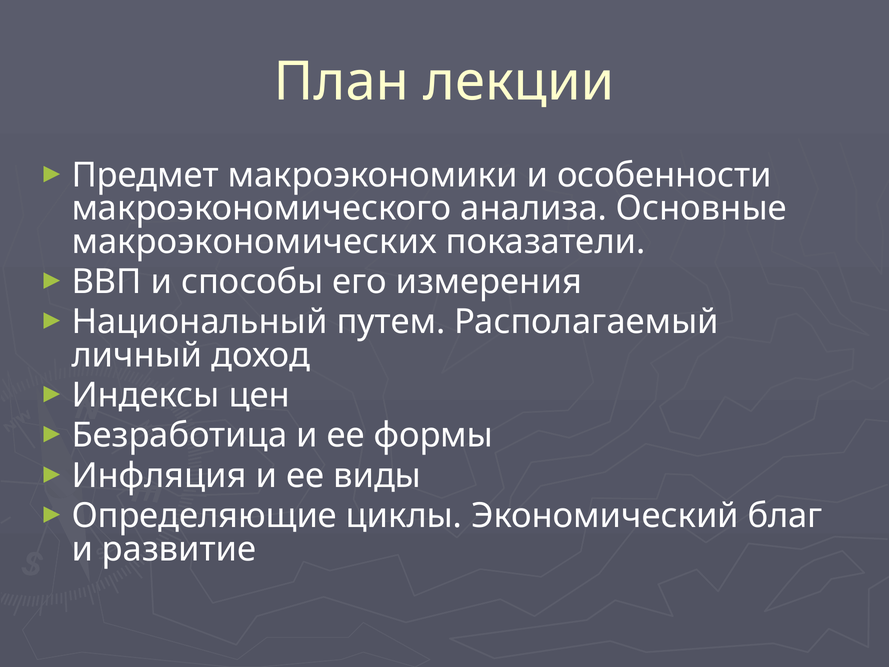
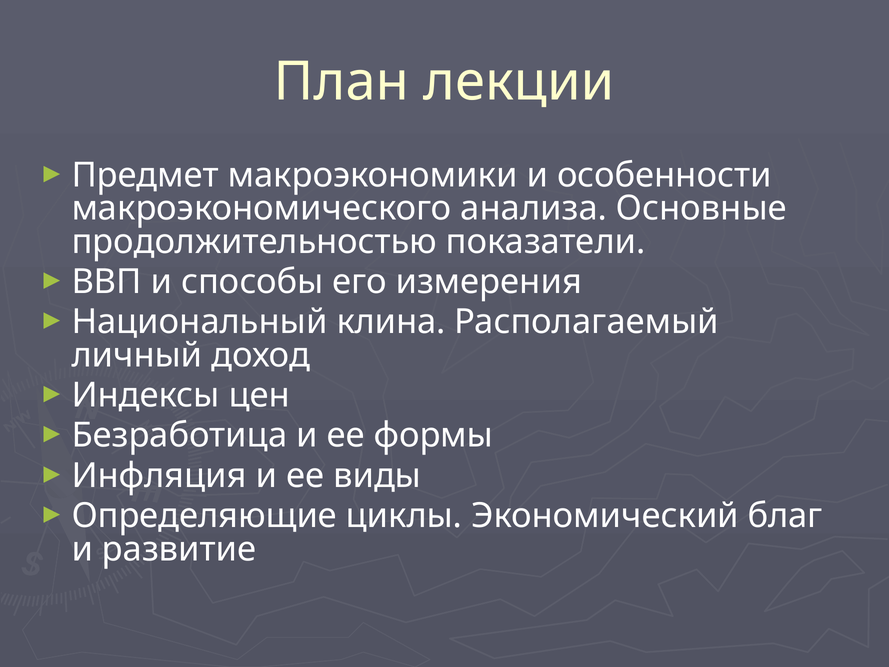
макроэкономических: макроэкономических -> продолжительностью
путем: путем -> клина
